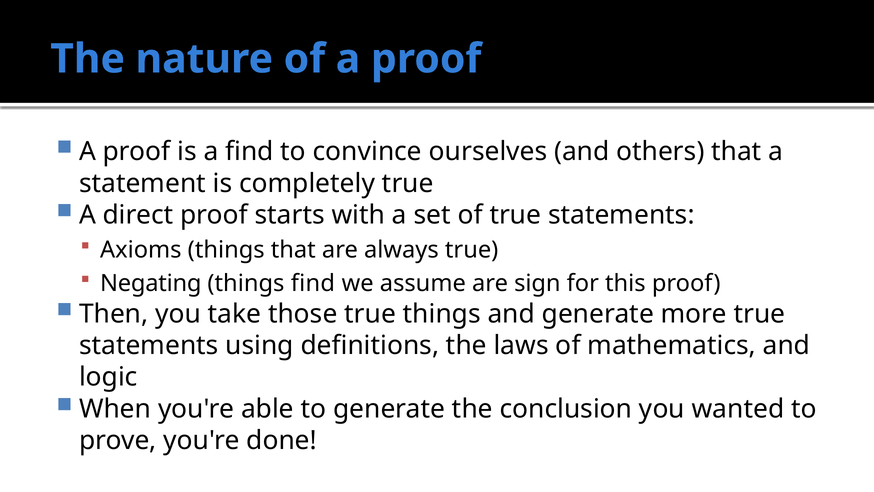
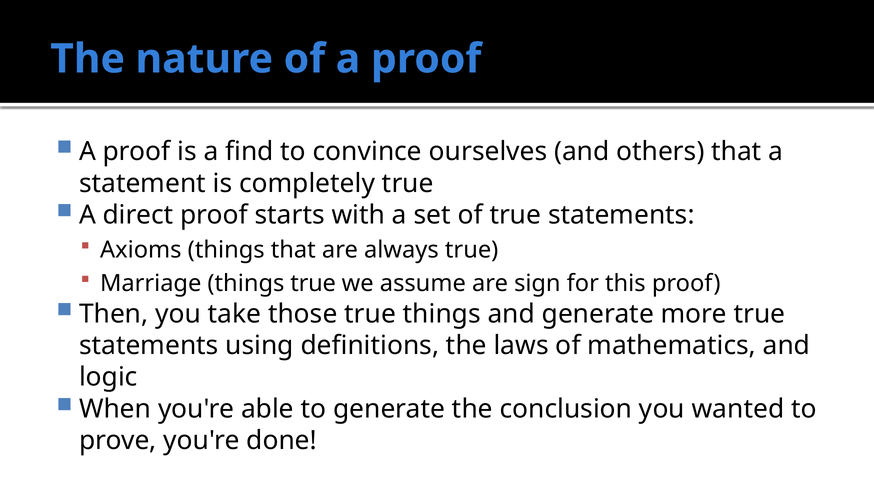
Negating: Negating -> Marriage
things find: find -> true
